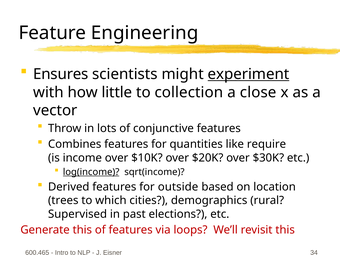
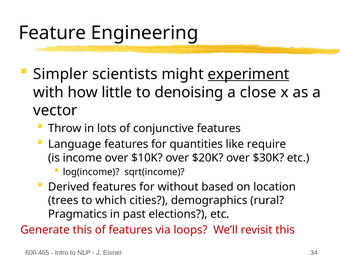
Ensures: Ensures -> Simpler
collection: collection -> denoising
Combines: Combines -> Language
log(income underline: present -> none
outside: outside -> without
Supervised: Supervised -> Pragmatics
